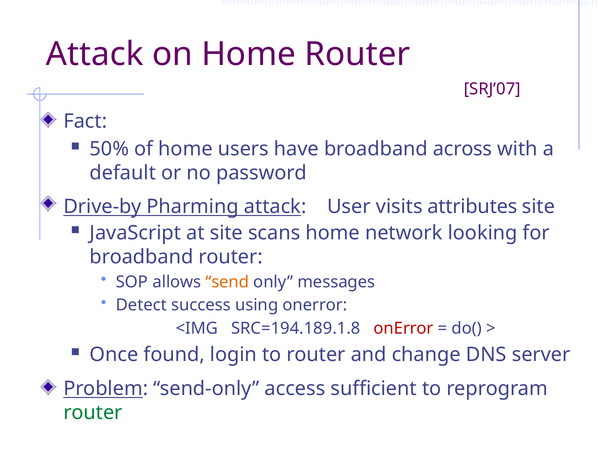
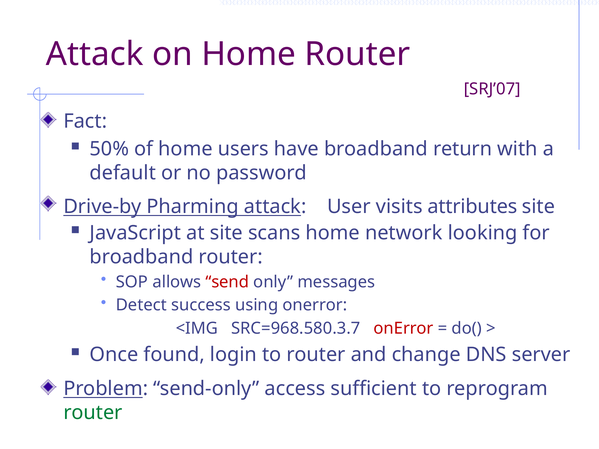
across: across -> return
send colour: orange -> red
SRC=194.189.1.8: SRC=194.189.1.8 -> SRC=968.580.3.7
